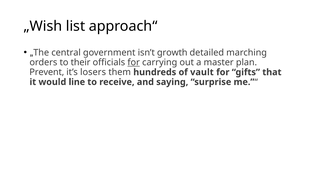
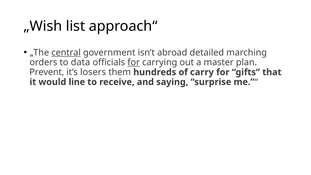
central underline: none -> present
growth: growth -> abroad
their: their -> data
vault: vault -> carry
